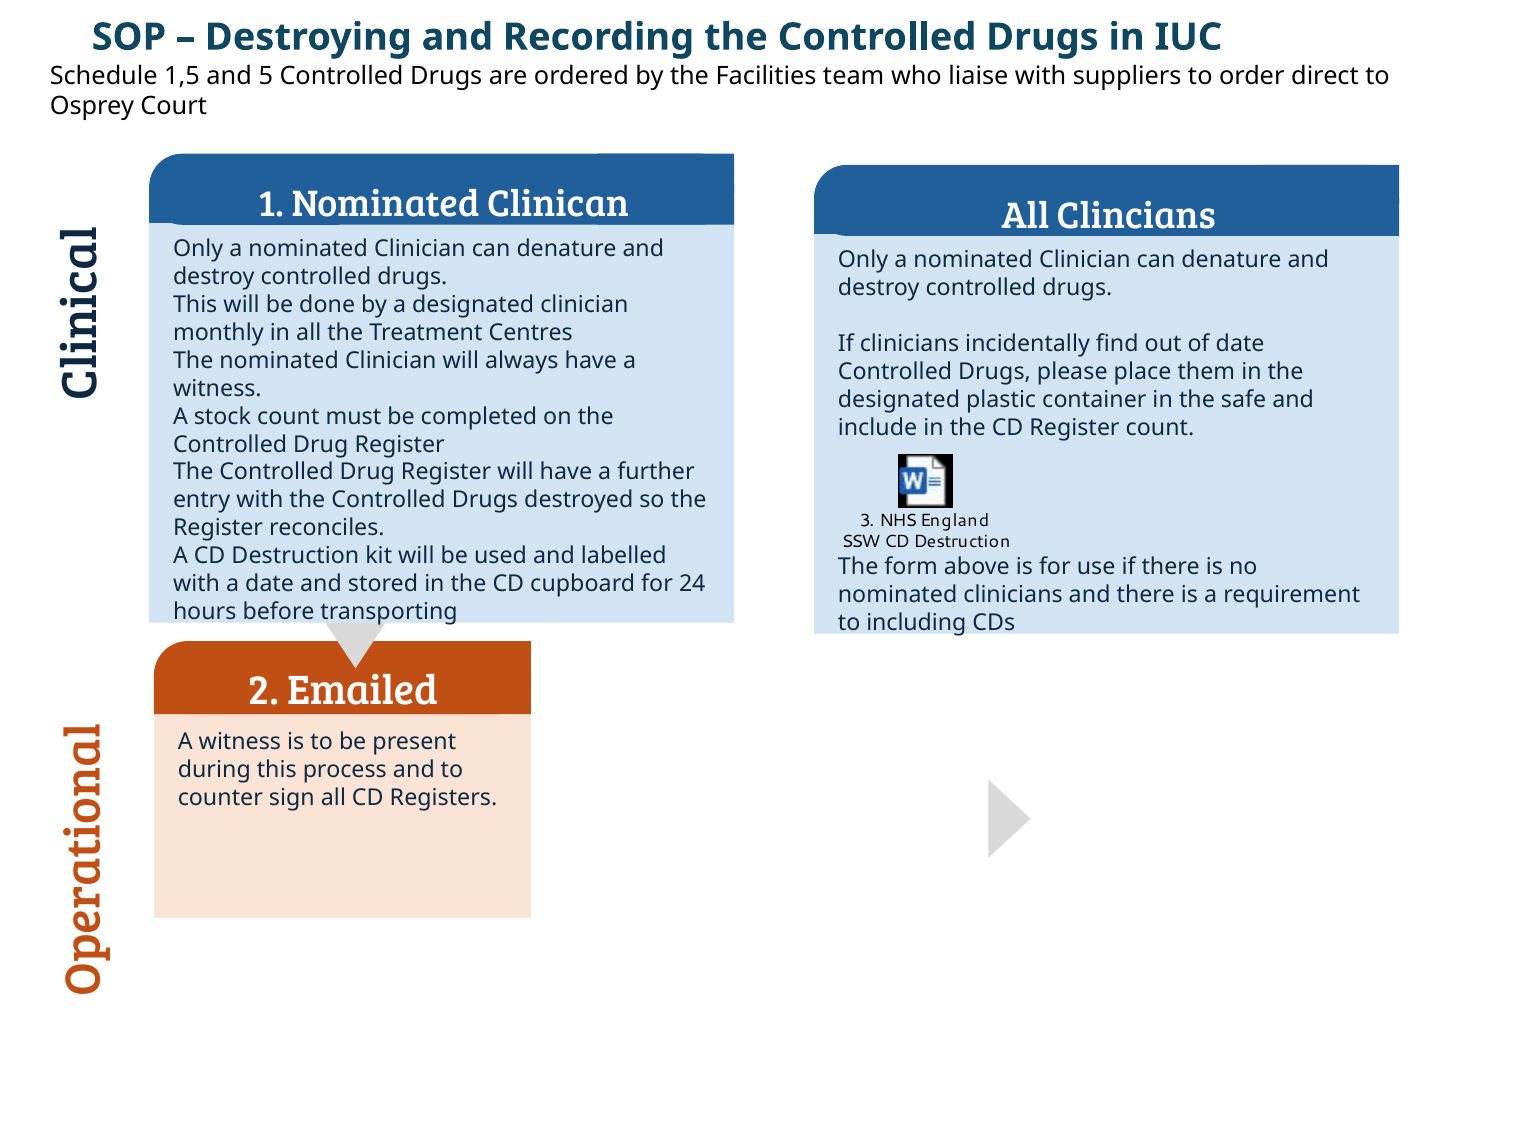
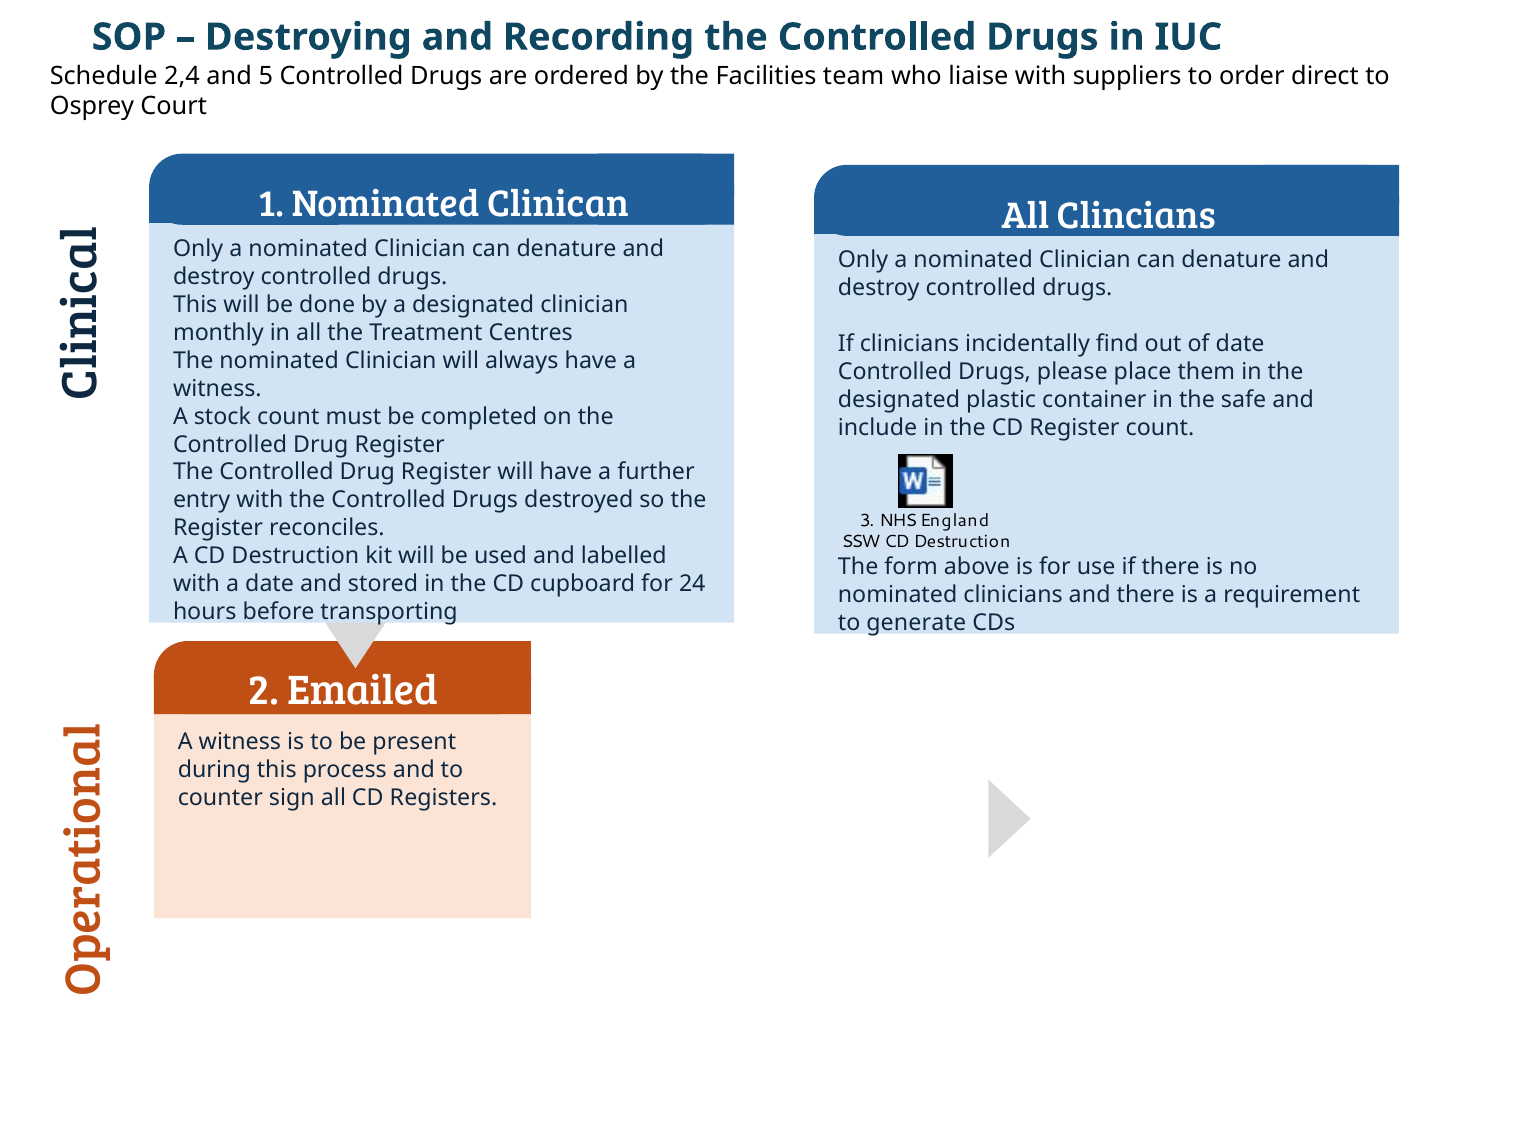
1,5: 1,5 -> 2,4
including: including -> generate
